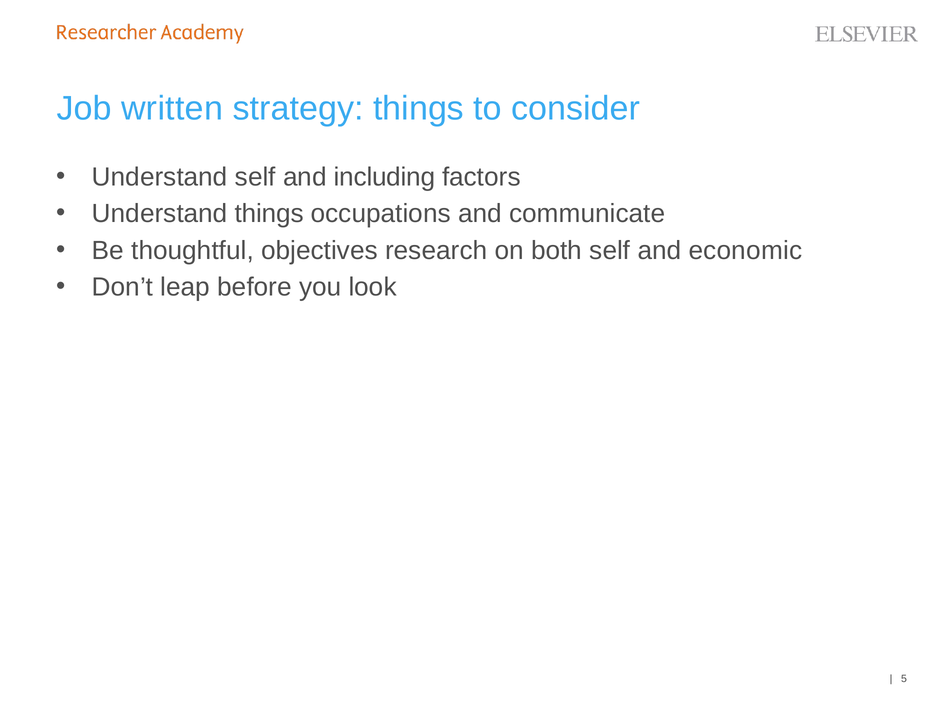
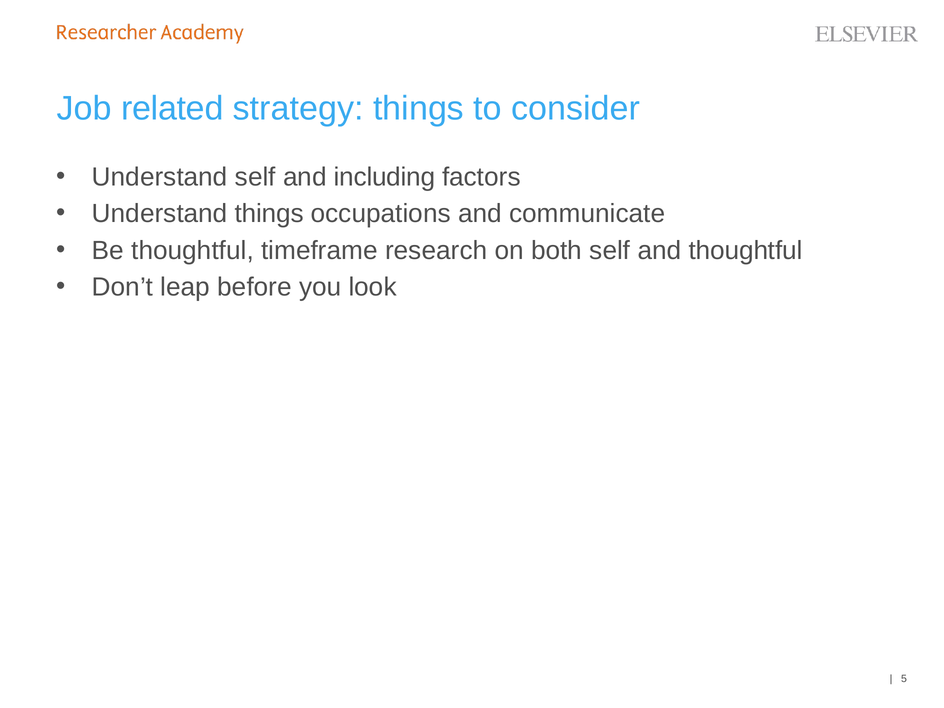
written: written -> related
objectives: objectives -> timeframe
and economic: economic -> thoughtful
